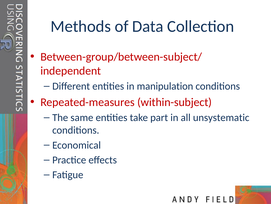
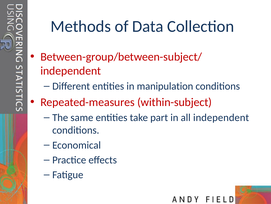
all unsystematic: unsystematic -> independent
